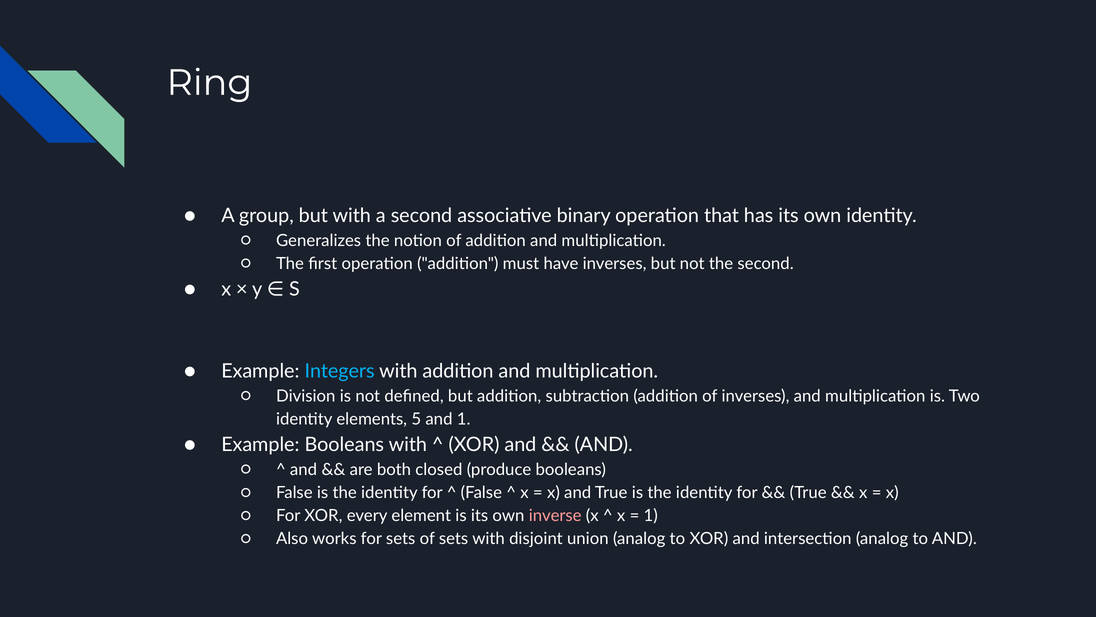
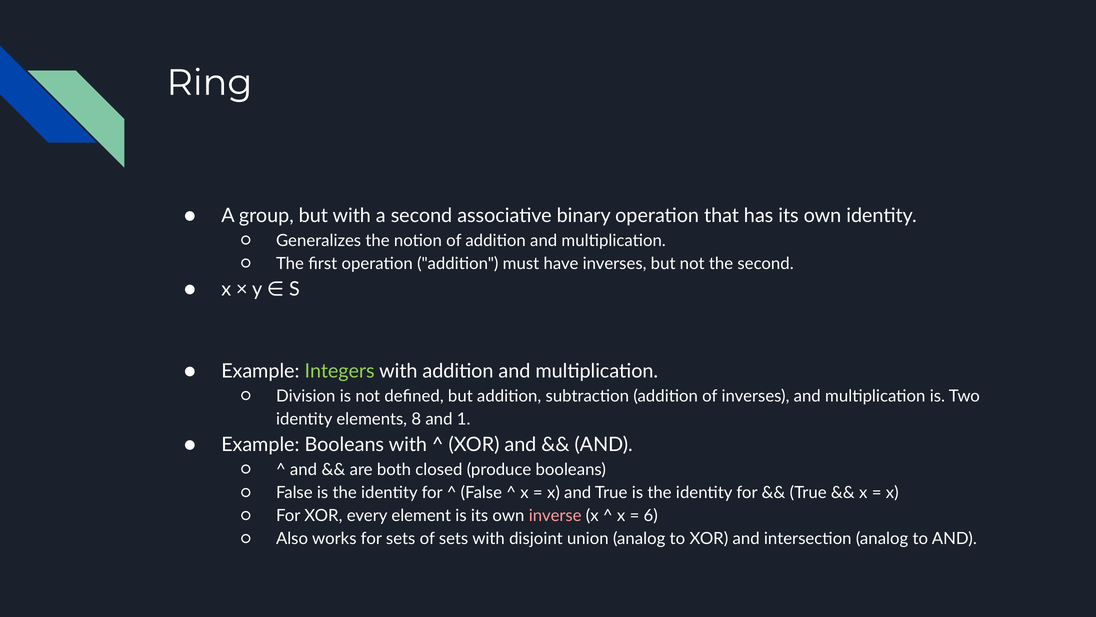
Integers colour: light blue -> light green
5: 5 -> 8
1 at (651, 515): 1 -> 6
